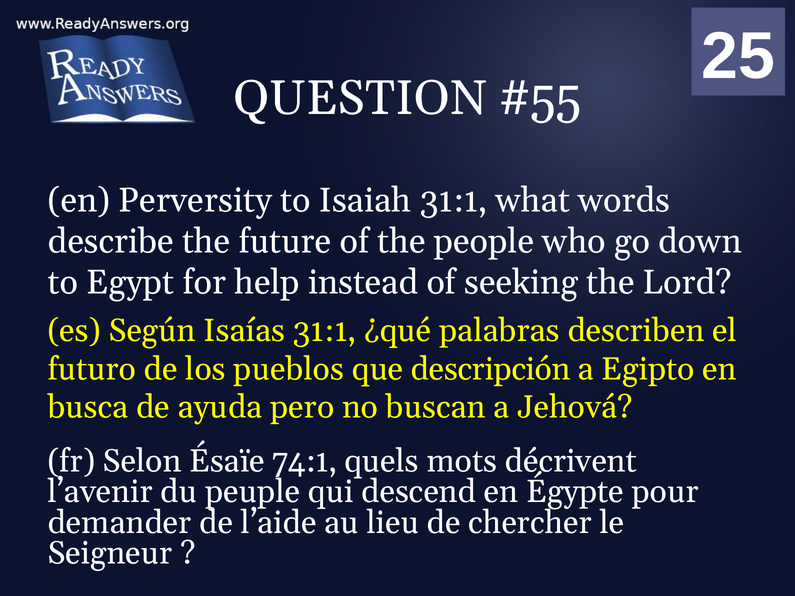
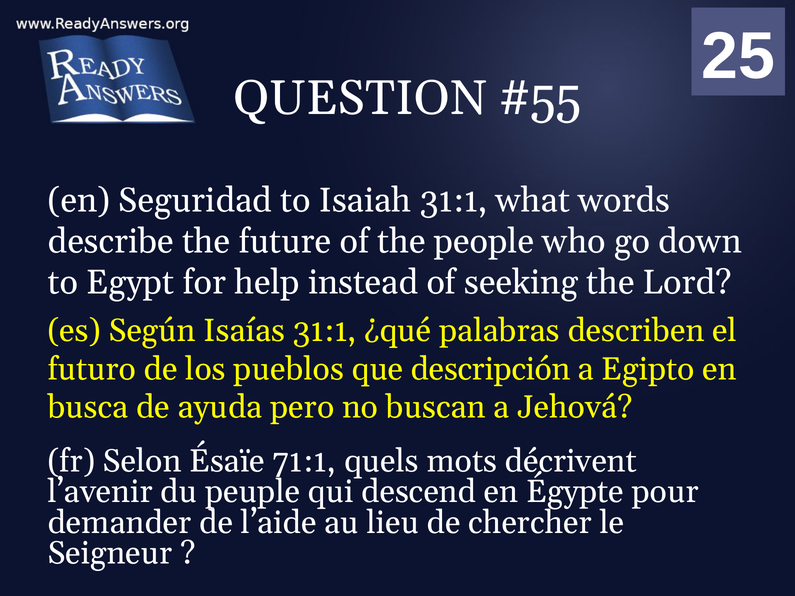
Perversity: Perversity -> Seguridad
74:1: 74:1 -> 71:1
